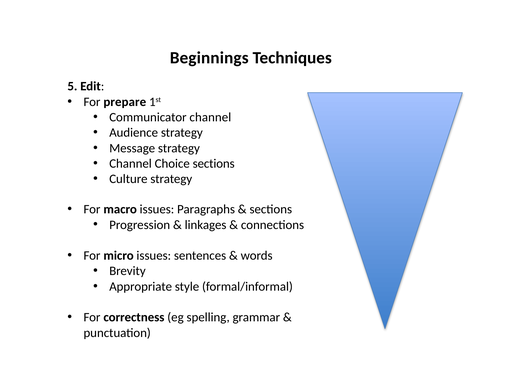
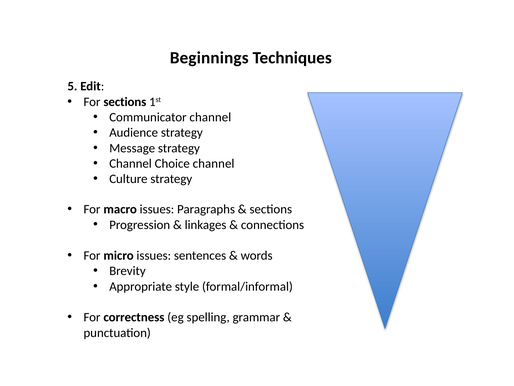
For prepare: prepare -> sections
Choice sections: sections -> channel
